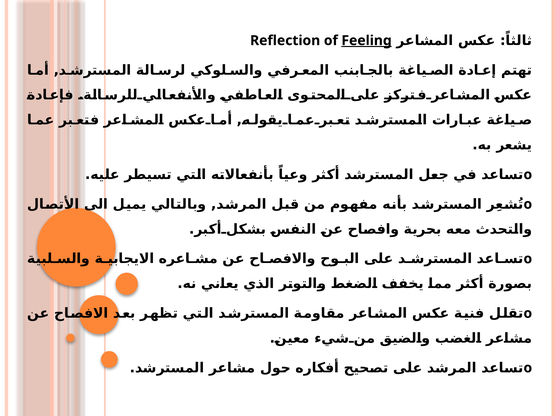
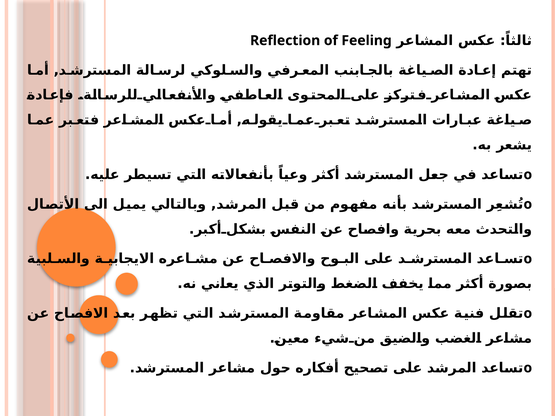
Feeling underline: present -> none
